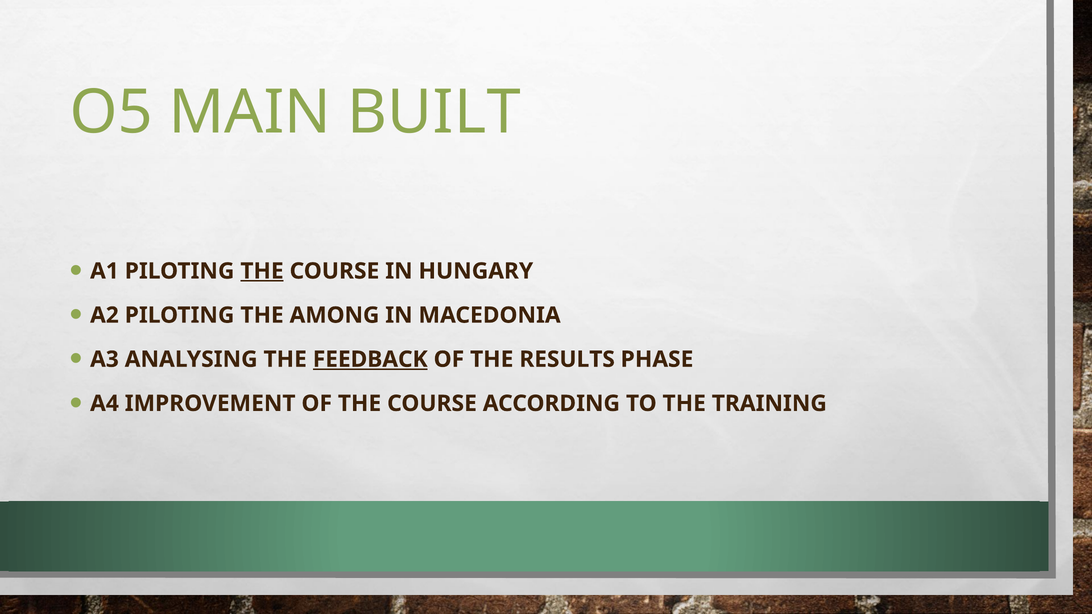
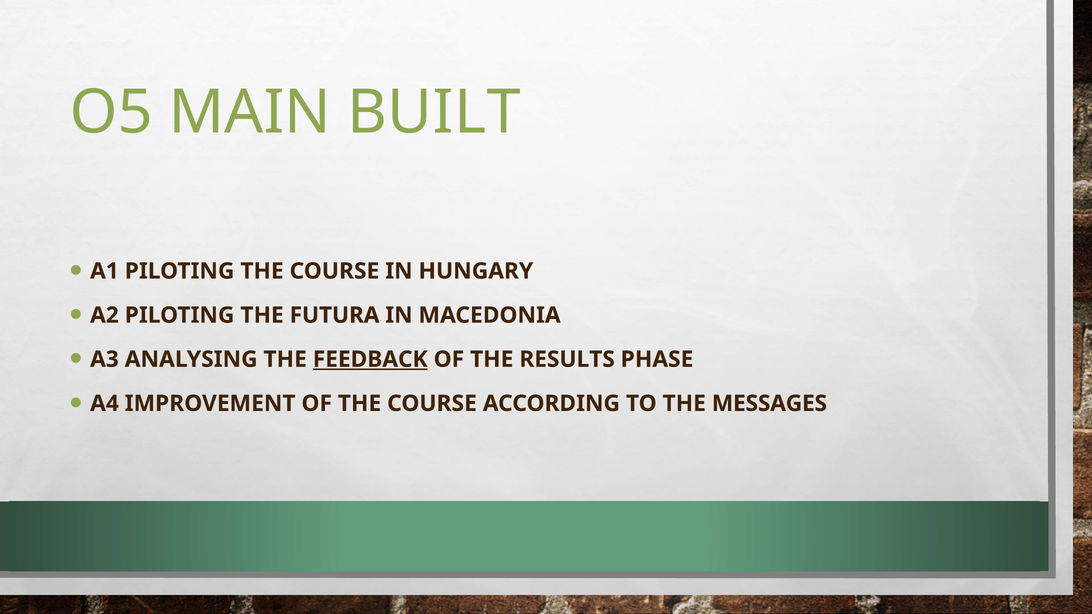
THE at (262, 271) underline: present -> none
AMONG: AMONG -> FUTURA
TRAINING: TRAINING -> MESSAGES
